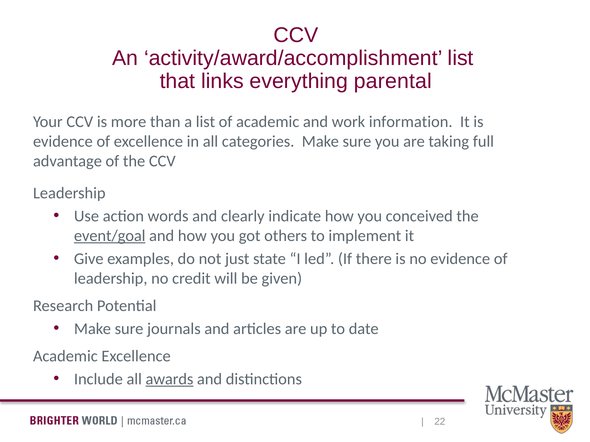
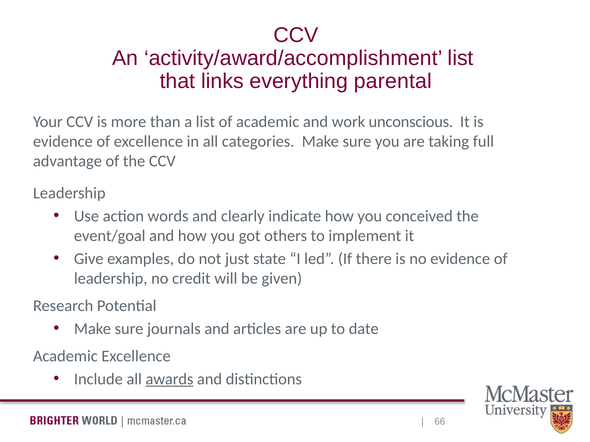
information: information -> unconscious
event/goal underline: present -> none
22: 22 -> 66
